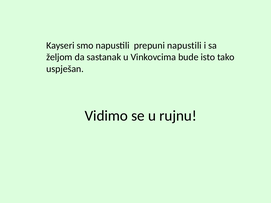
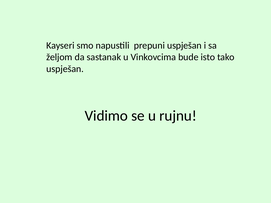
prepuni napustili: napustili -> uspješan
